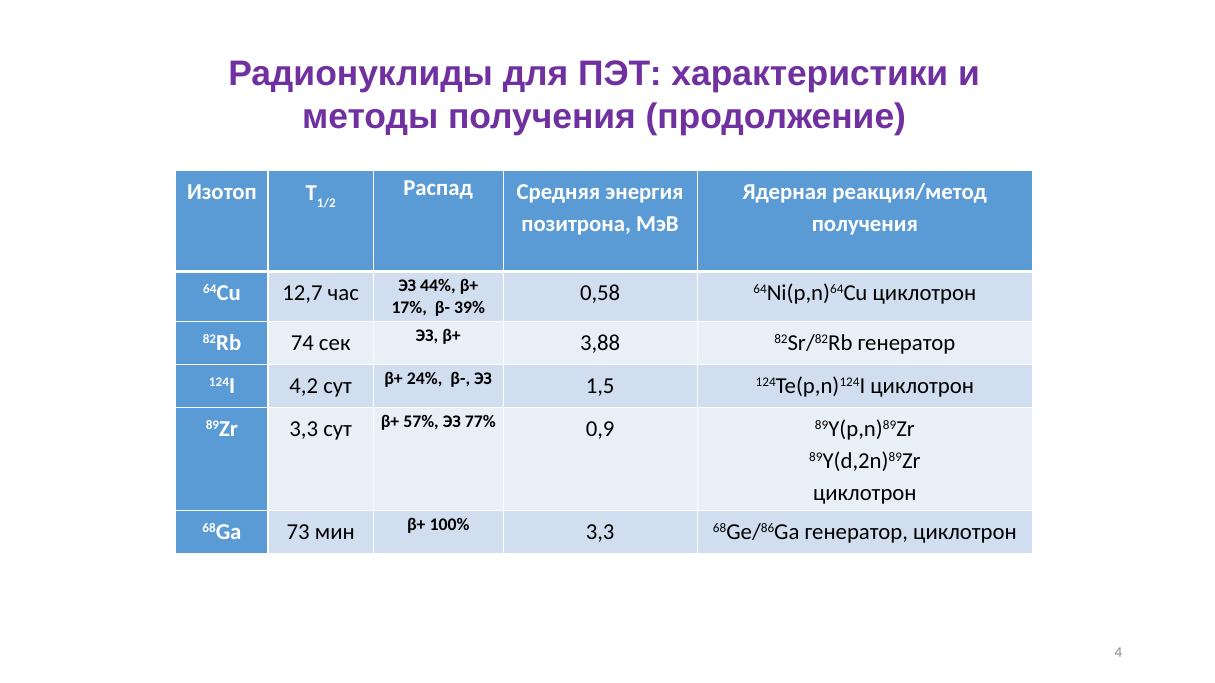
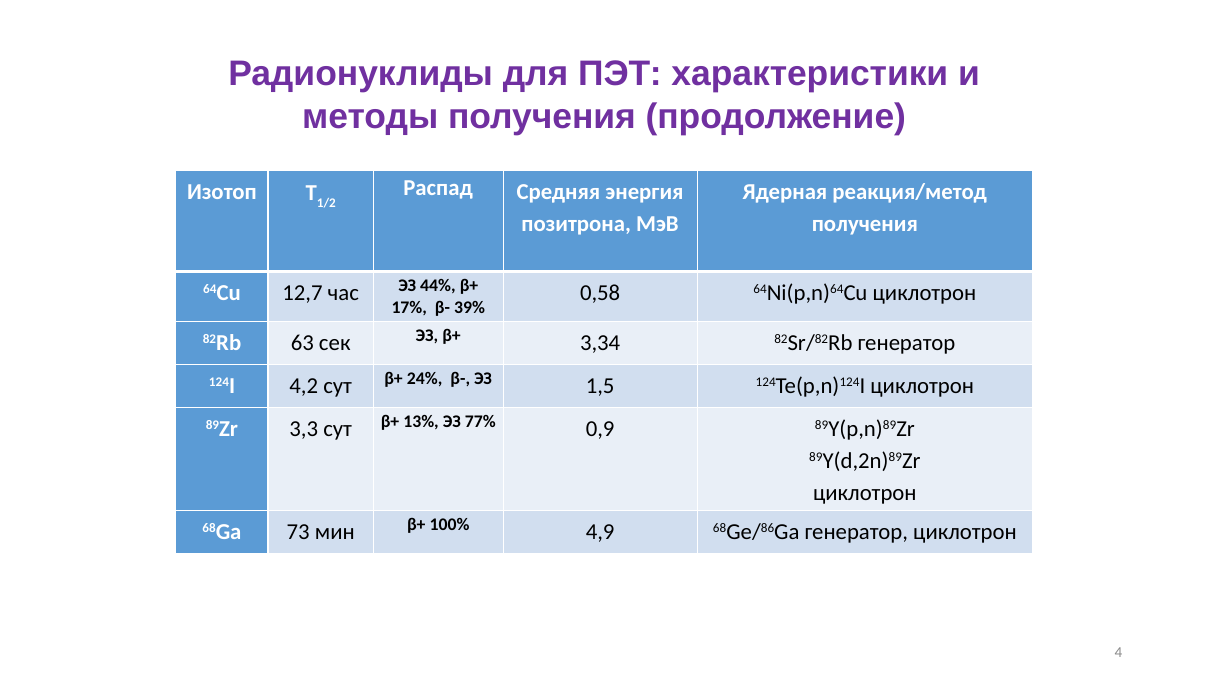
74: 74 -> 63
3,88: 3,88 -> 3,34
57%: 57% -> 13%
100% 3,3: 3,3 -> 4,9
